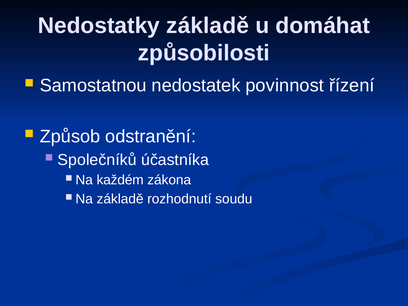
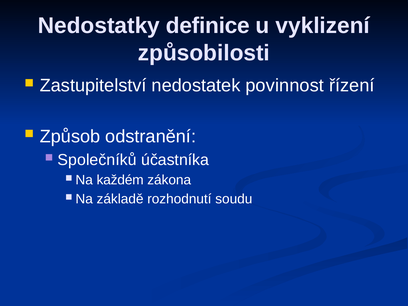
Nedostatky základě: základě -> definice
domáhat: domáhat -> vyklizení
Samostatnou: Samostatnou -> Zastupitelství
